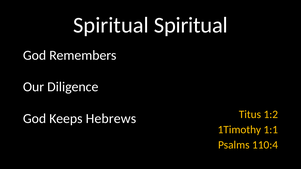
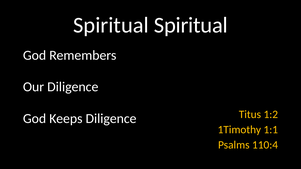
Keeps Hebrews: Hebrews -> Diligence
